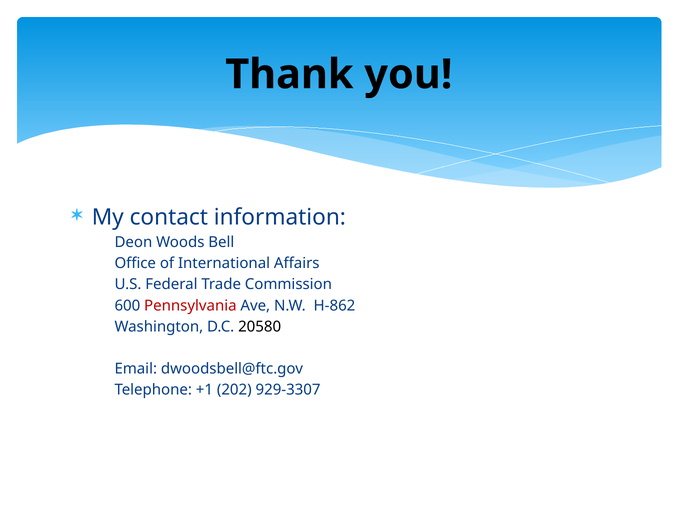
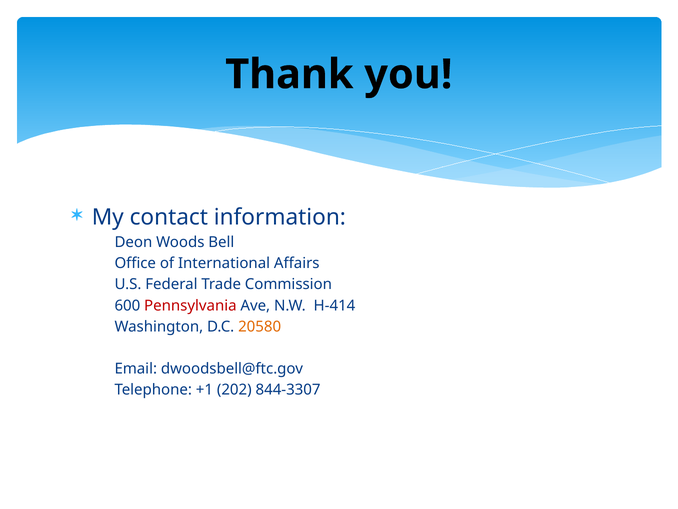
H-862: H-862 -> H-414
20580 colour: black -> orange
929-3307: 929-3307 -> 844-3307
